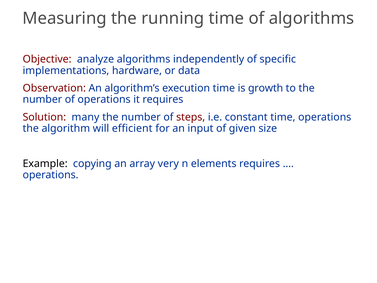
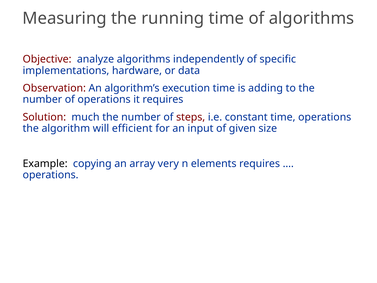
growth: growth -> adding
many: many -> much
